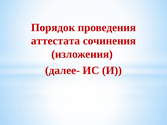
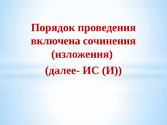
аттестата: аттестата -> включена
